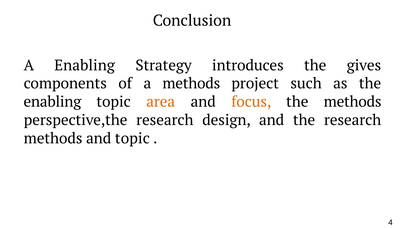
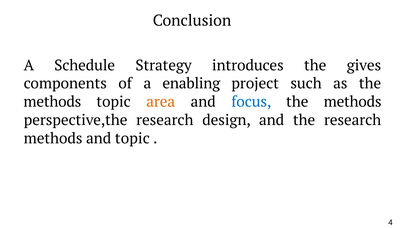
A Enabling: Enabling -> Schedule
a methods: methods -> enabling
enabling at (52, 102): enabling -> methods
focus colour: orange -> blue
